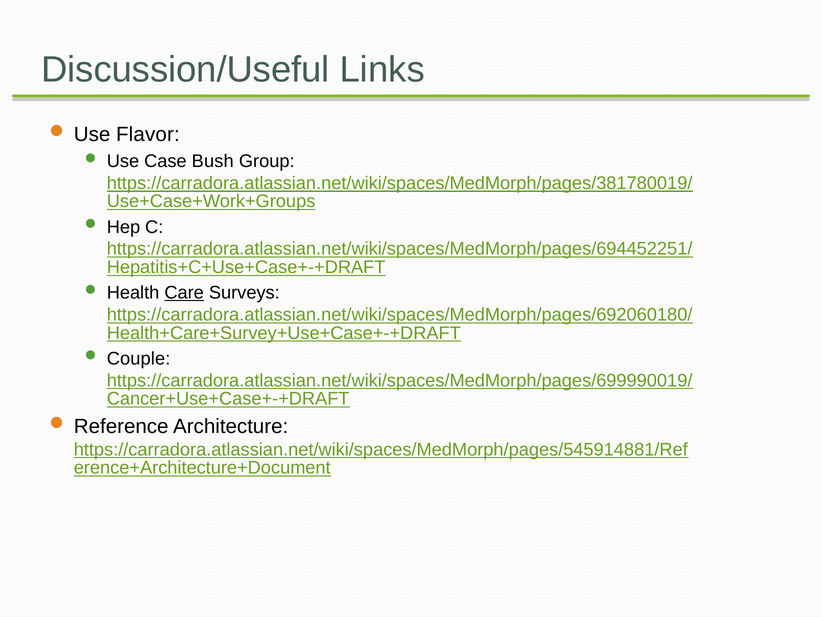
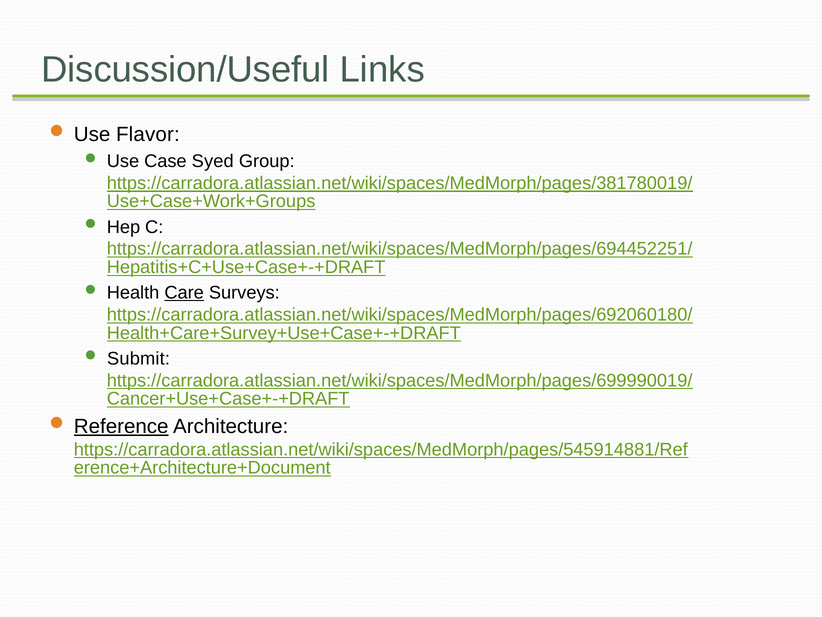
Bush: Bush -> Syed
Couple: Couple -> Submit
Reference underline: none -> present
